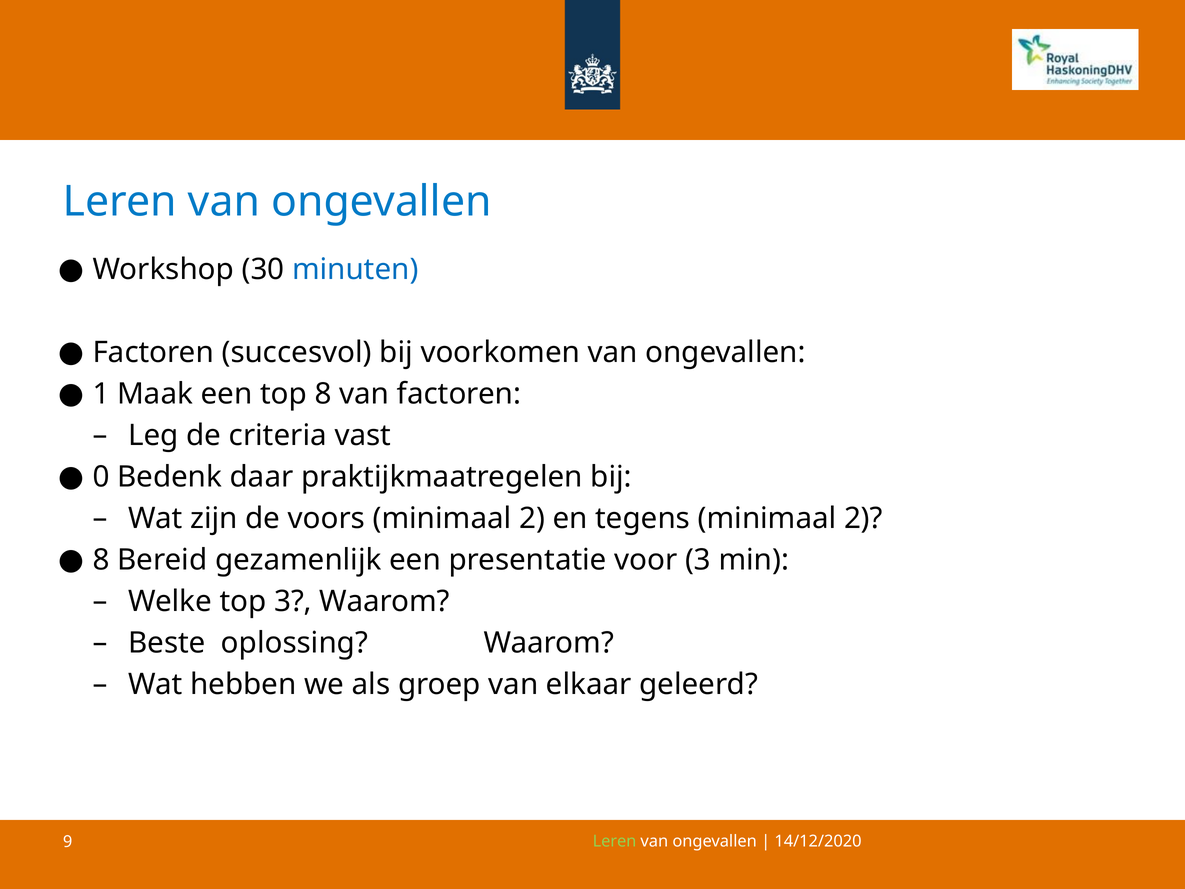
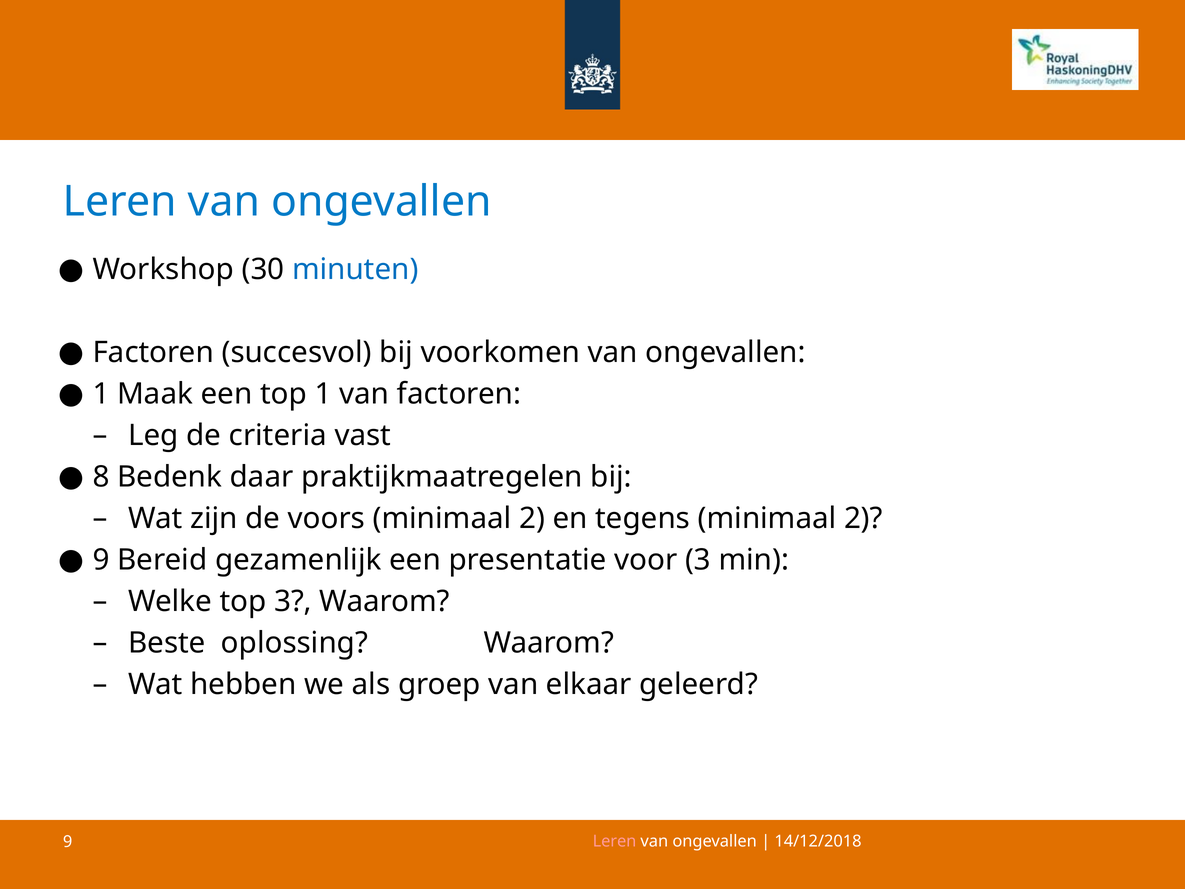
top 8: 8 -> 1
0: 0 -> 8
8 at (101, 560): 8 -> 9
Leren at (615, 841) colour: light green -> pink
14/12/2020: 14/12/2020 -> 14/12/2018
